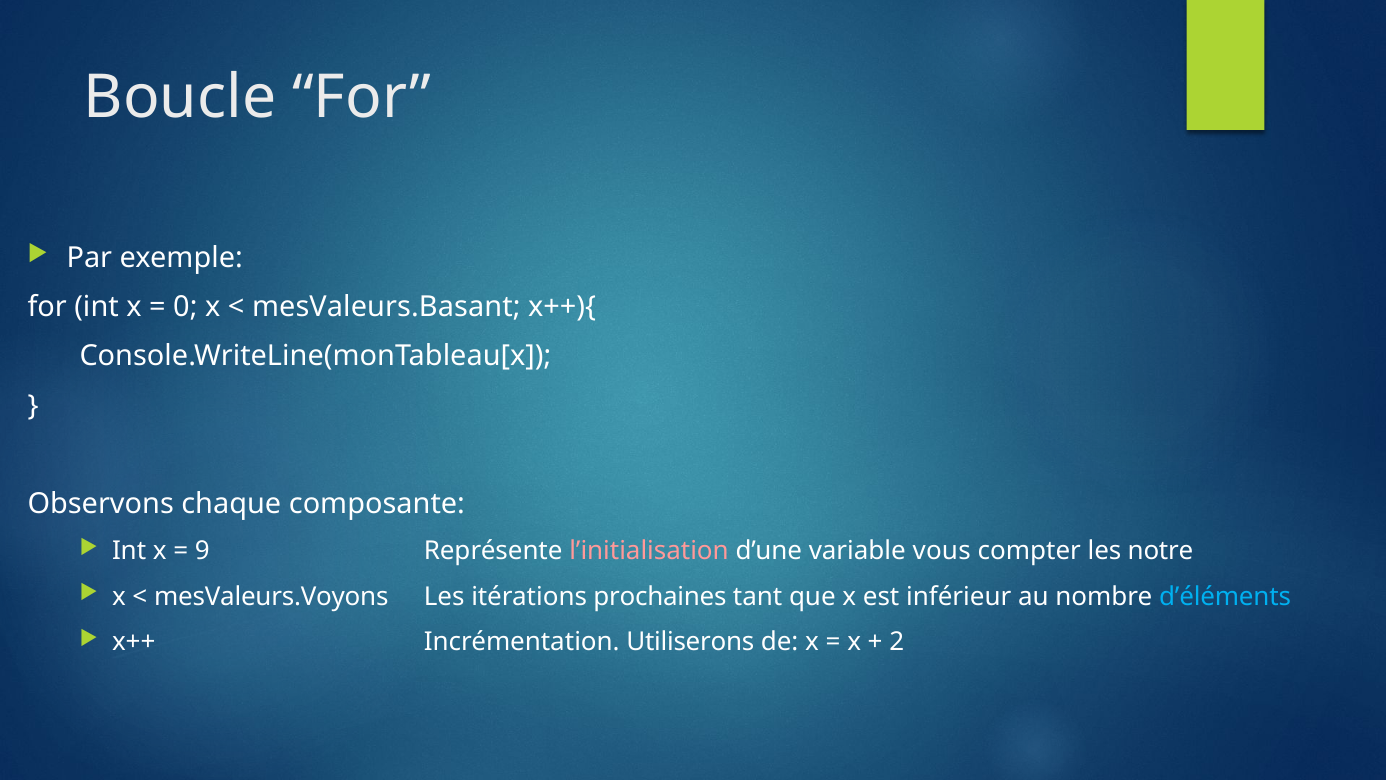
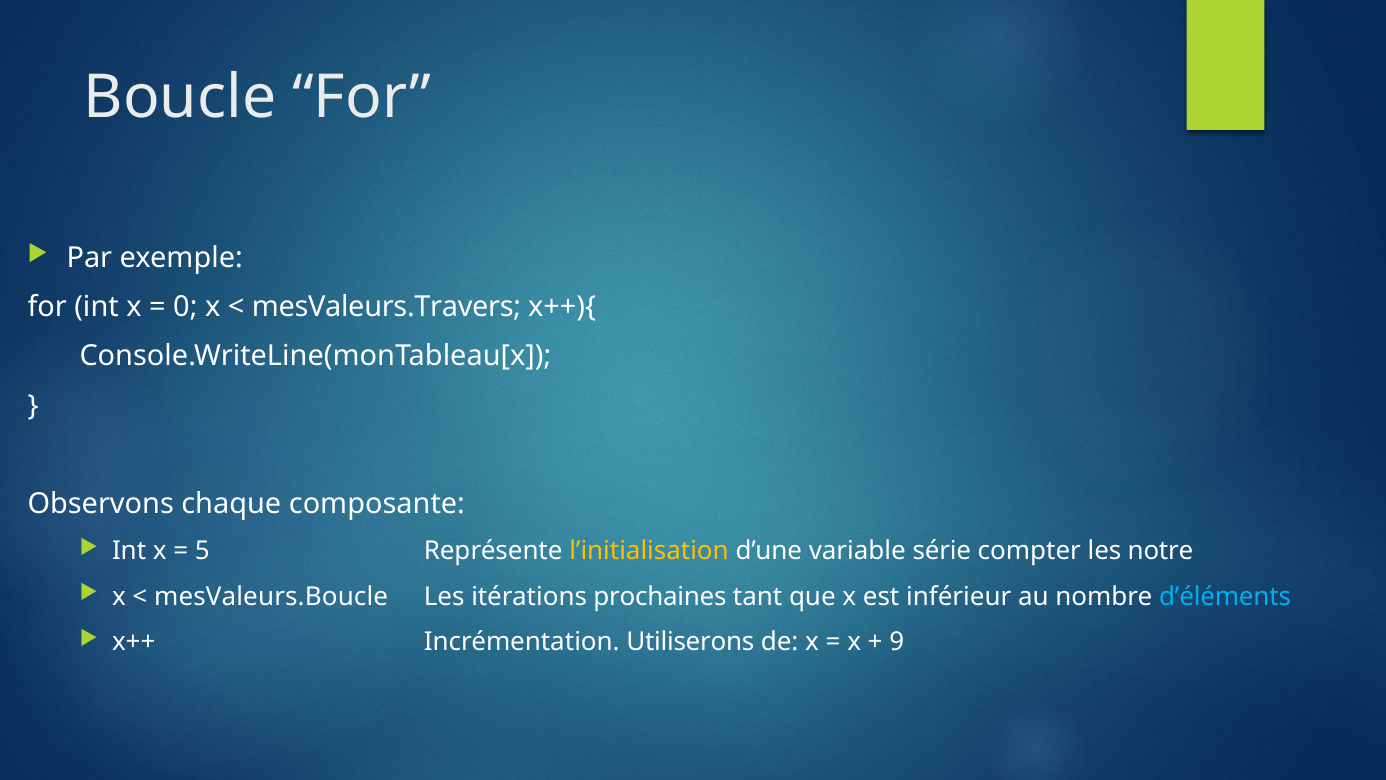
mesValeurs.Basant: mesValeurs.Basant -> mesValeurs.Travers
9: 9 -> 5
l’initialisation colour: pink -> yellow
vous: vous -> série
mesValeurs.Voyons: mesValeurs.Voyons -> mesValeurs.Boucle
2: 2 -> 9
